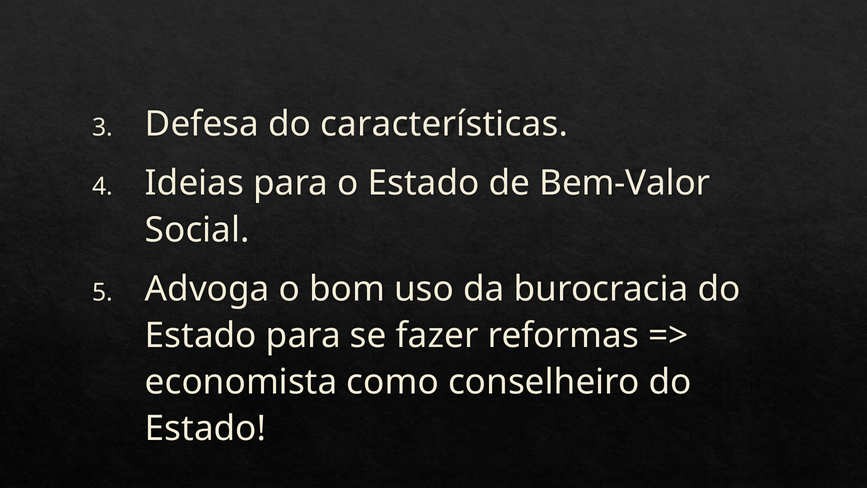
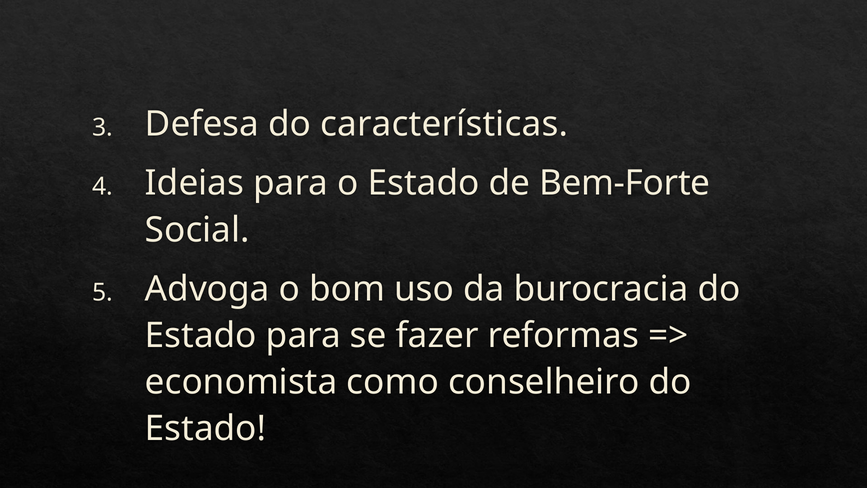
Bem-Valor: Bem-Valor -> Bem-Forte
